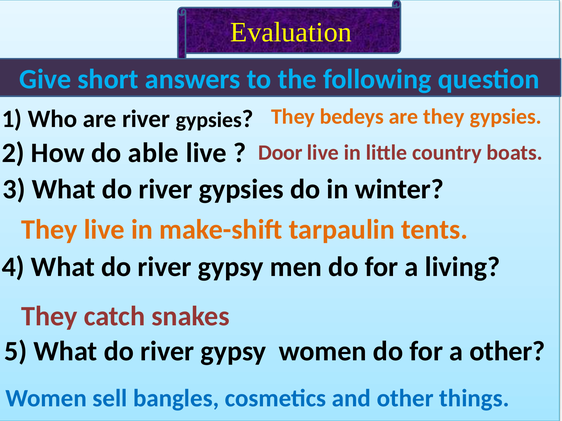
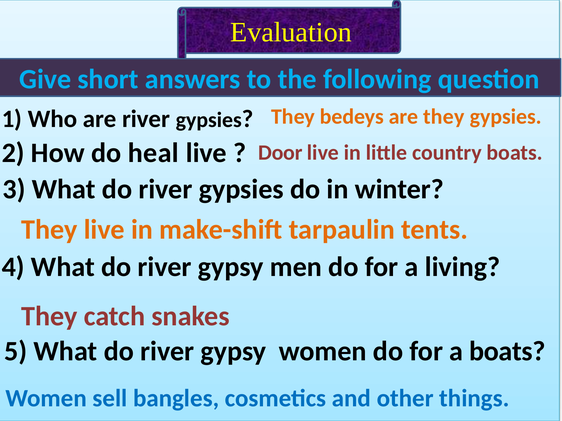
able: able -> heal
a other: other -> boats
